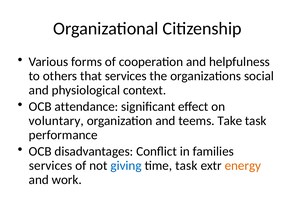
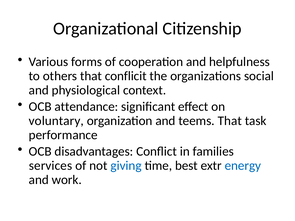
that services: services -> conflicit
teems Take: Take -> That
time task: task -> best
energy colour: orange -> blue
